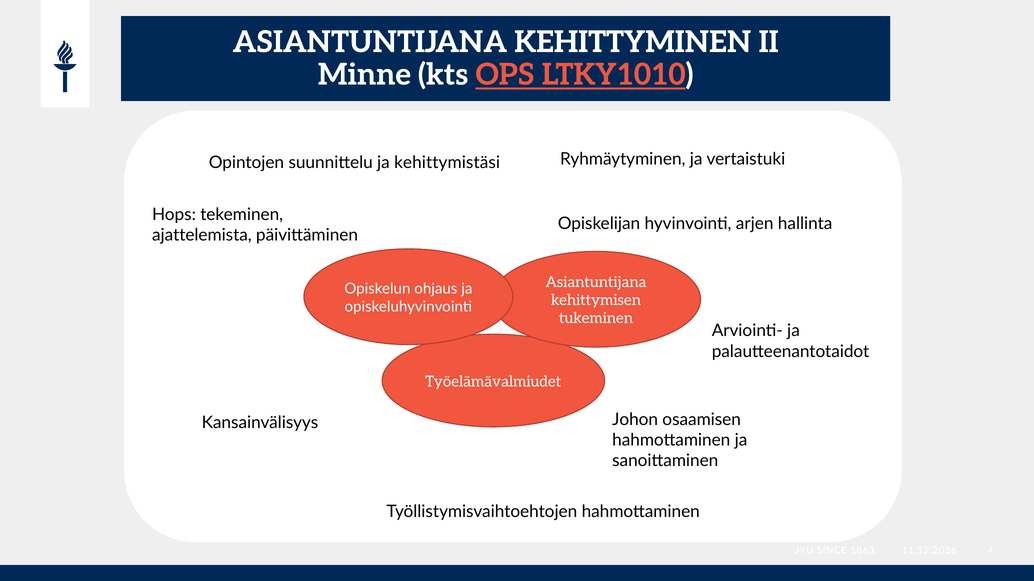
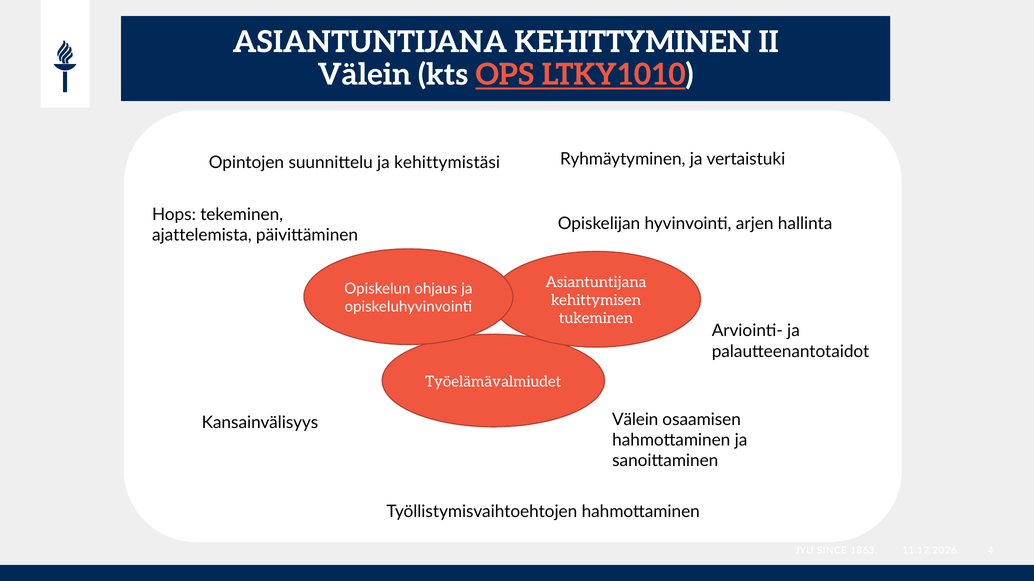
Minne at (364, 75): Minne -> Välein
Johon at (635, 420): Johon -> Välein
